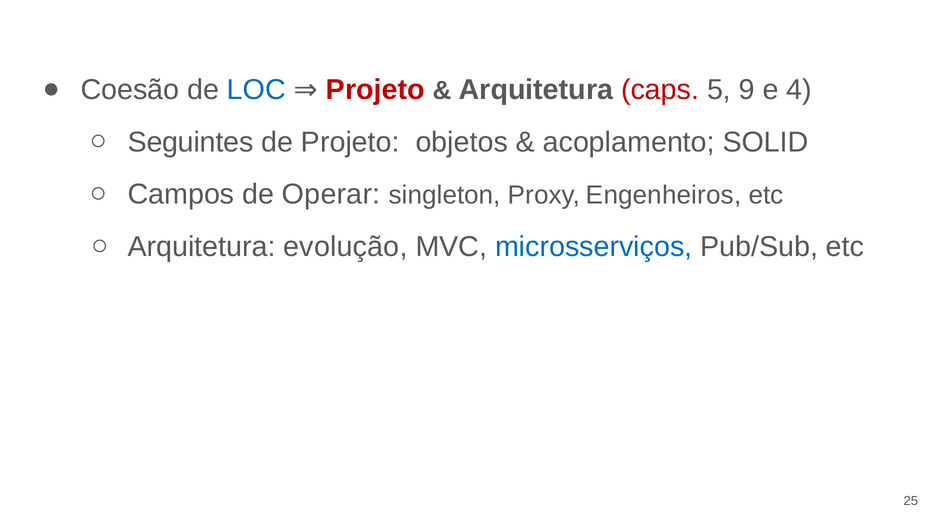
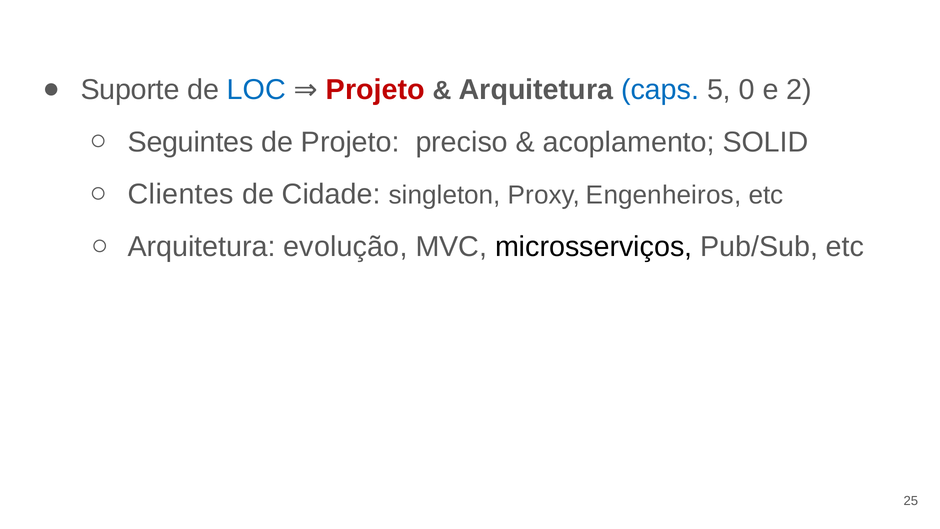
Coesão: Coesão -> Suporte
caps colour: red -> blue
9: 9 -> 0
4: 4 -> 2
objetos: objetos -> preciso
Campos: Campos -> Clientes
Operar: Operar -> Cidade
microsserviços colour: blue -> black
